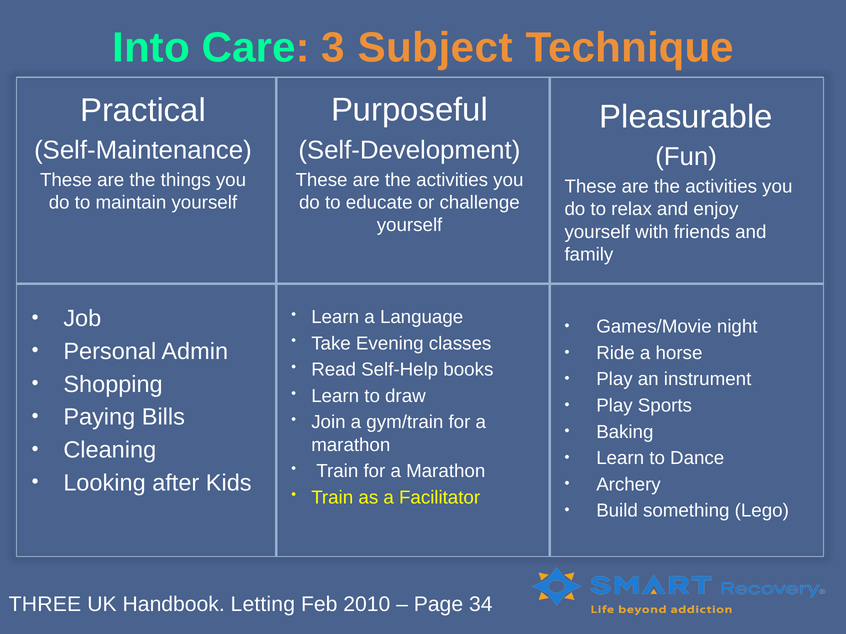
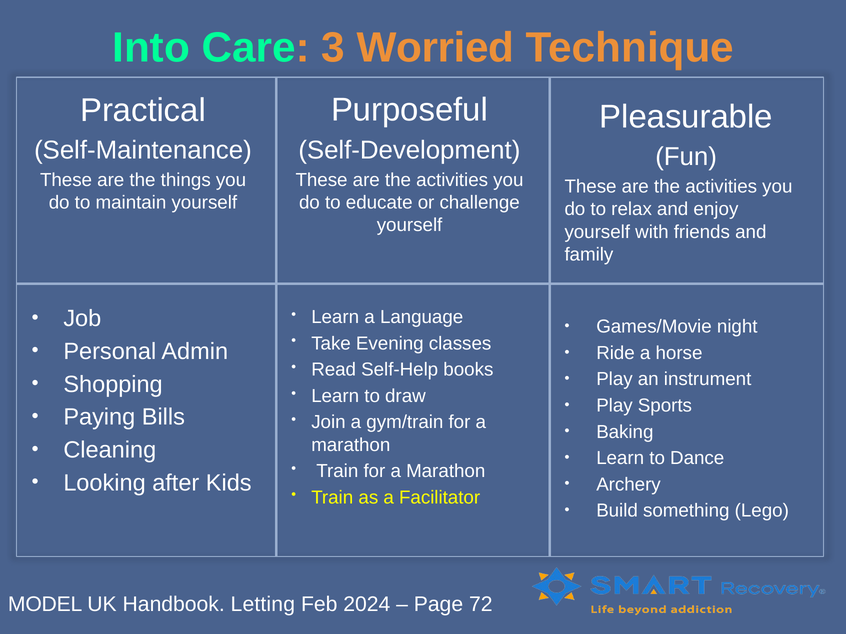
Subject: Subject -> Worried
THREE: THREE -> MODEL
2010: 2010 -> 2024
34: 34 -> 72
